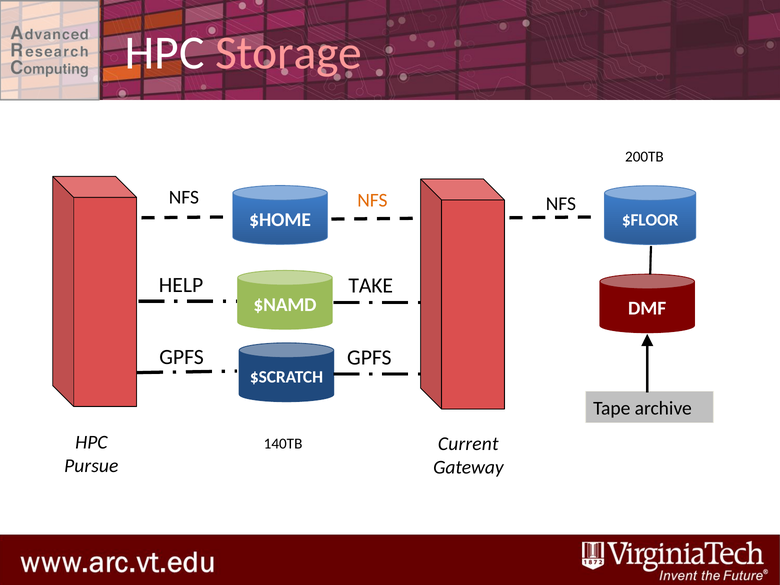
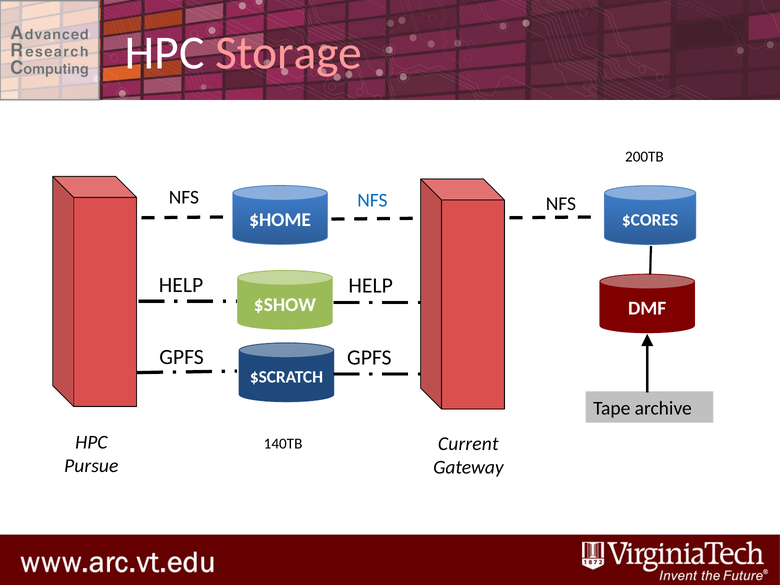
NFS at (372, 200) colour: orange -> blue
$FLOOR: $FLOOR -> $CORES
TAKE at (371, 286): TAKE -> HELP
$NAMD: $NAMD -> $SHOW
